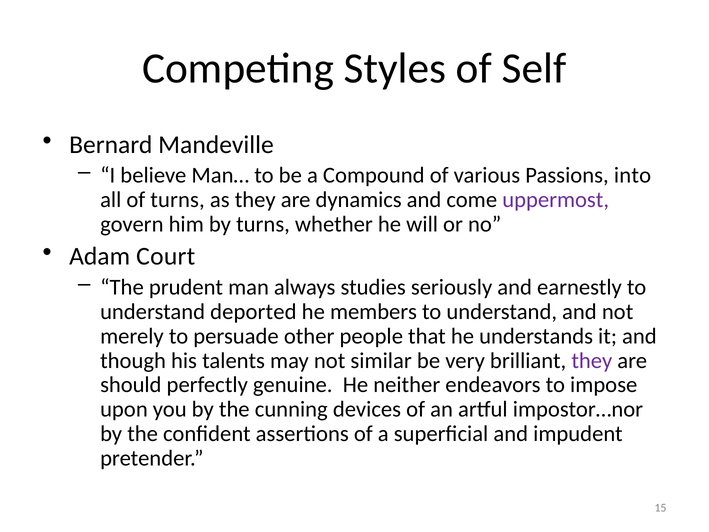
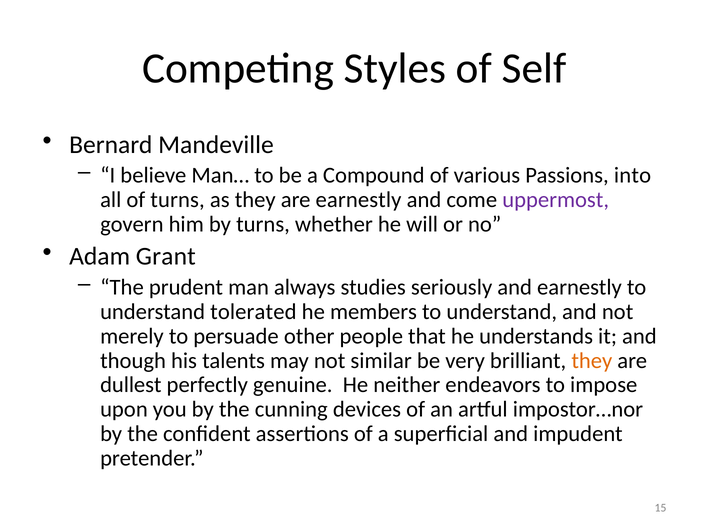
are dynamics: dynamics -> earnestly
Court: Court -> Grant
deported: deported -> tolerated
they at (592, 360) colour: purple -> orange
should: should -> dullest
